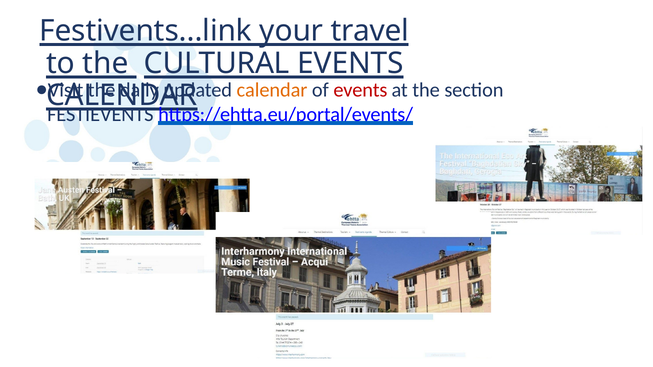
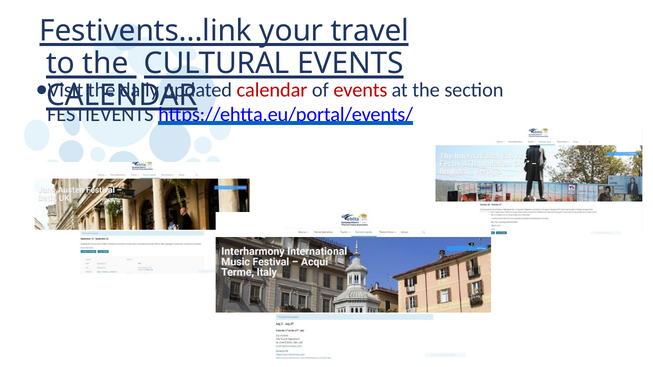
calendar at (272, 90) colour: orange -> red
